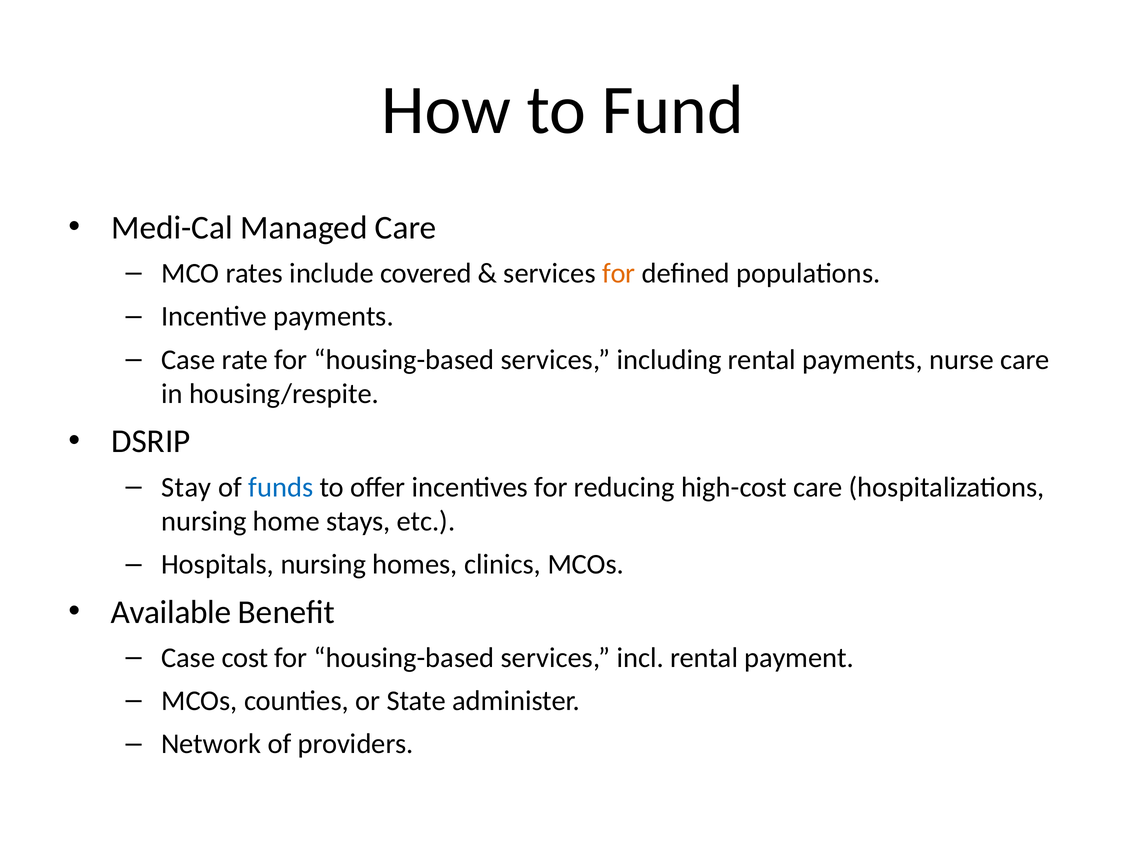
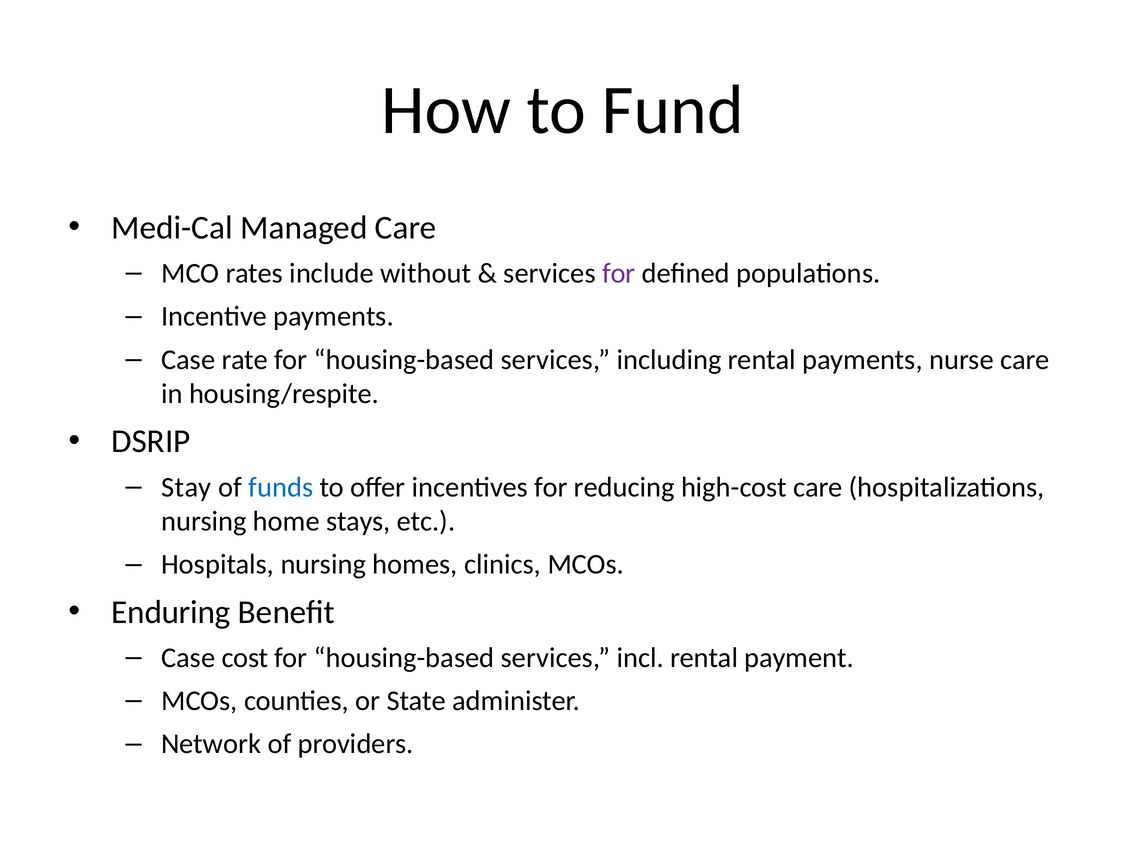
covered: covered -> without
for at (619, 273) colour: orange -> purple
Available: Available -> Enduring
